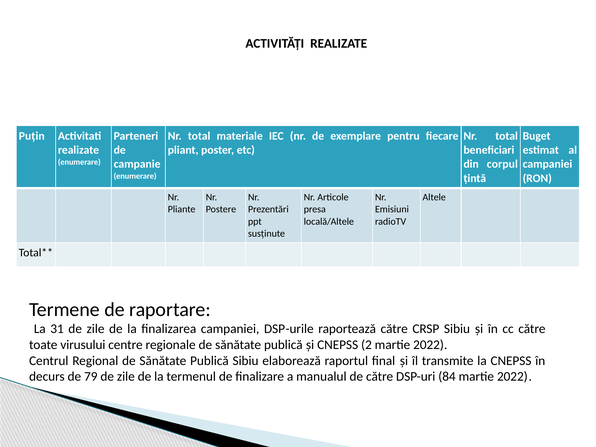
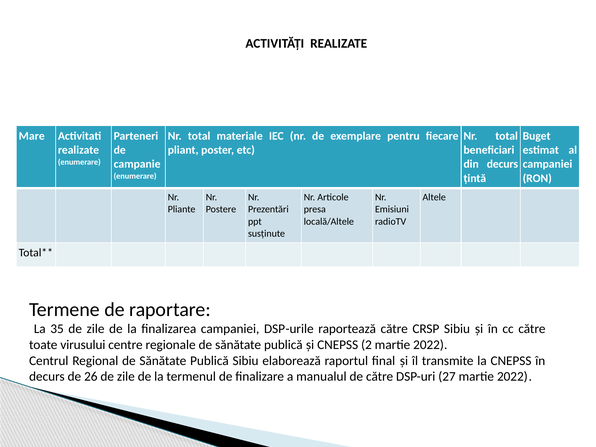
Puțin: Puțin -> Mare
din corpul: corpul -> decurs
31: 31 -> 35
79: 79 -> 26
84: 84 -> 27
